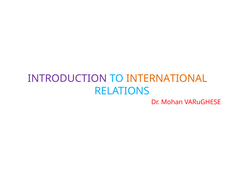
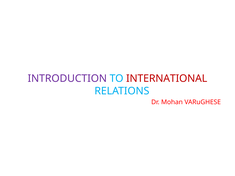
INTERNATIONAL colour: orange -> red
